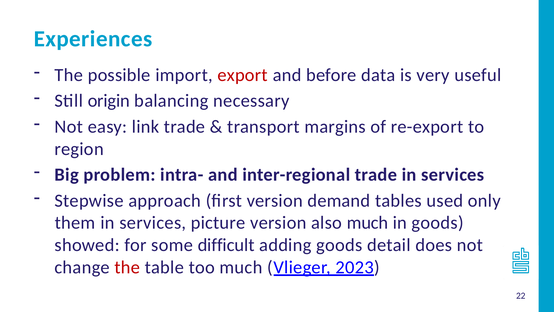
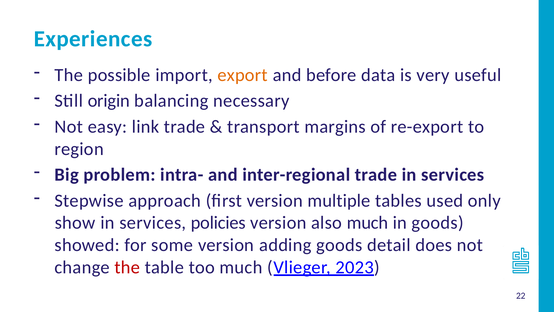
export colour: red -> orange
demand: demand -> multiple
them: them -> show
picture: picture -> policies
some difficult: difficult -> version
